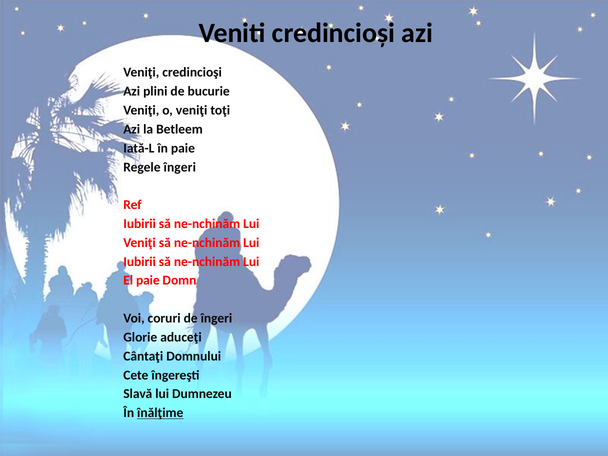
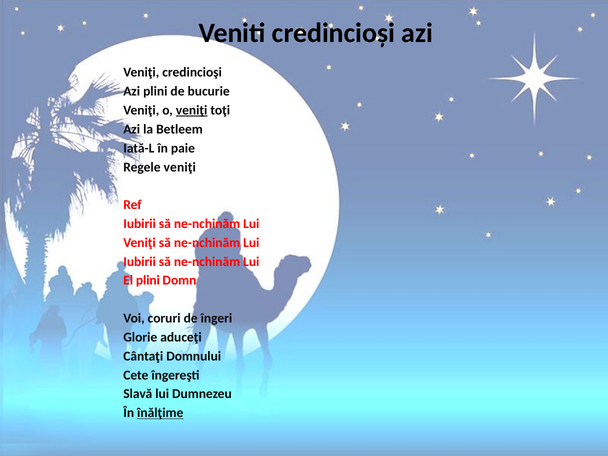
veniţi at (192, 110) underline: none -> present
Regele îngeri: îngeri -> veniţi
El paie: paie -> plini
